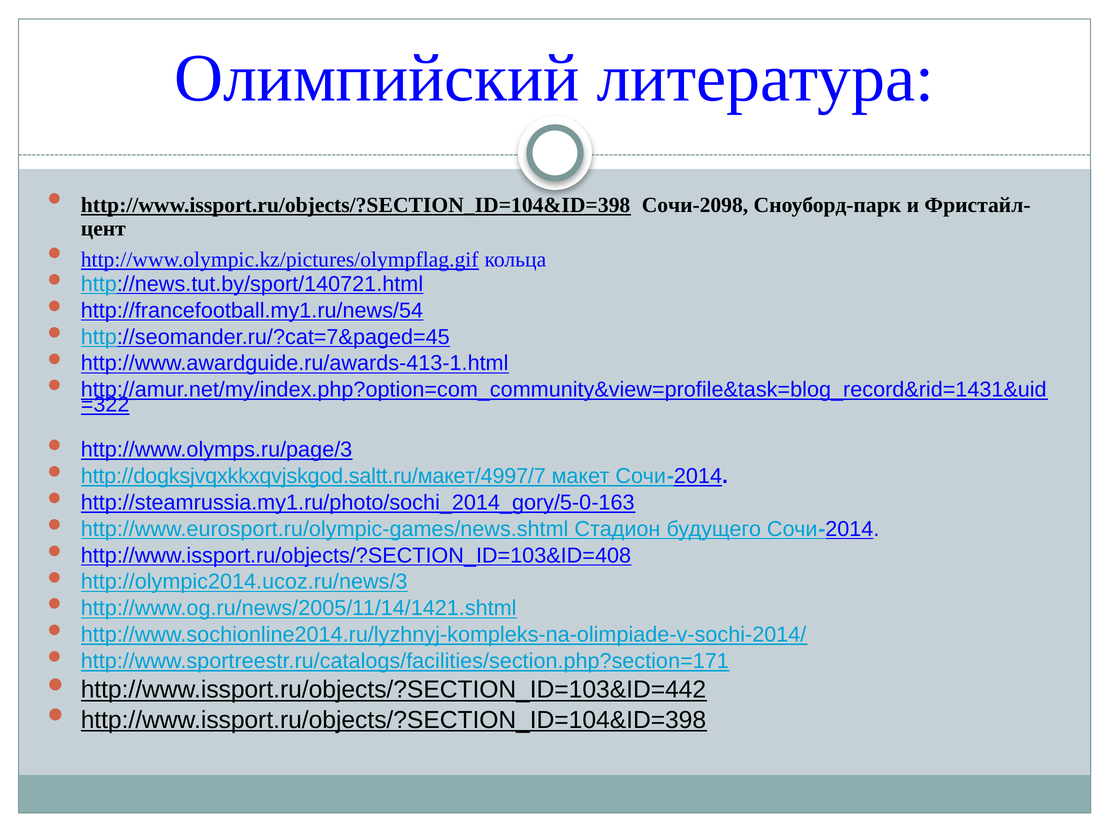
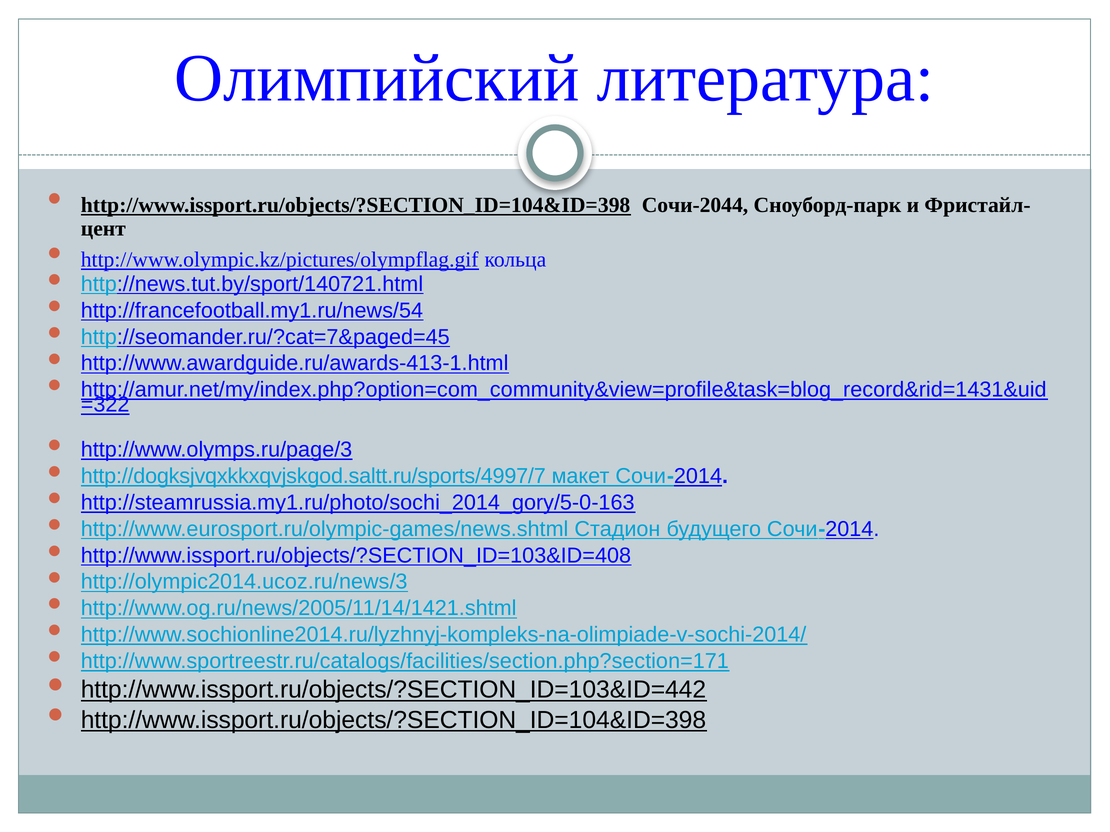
Сочи-2098: Сочи-2098 -> Сочи-2044
http://dogksjvqxkkxqvjskgod.saltt.ru/макет/4997/7: http://dogksjvqxkkxqvjskgod.saltt.ru/макет/4997/7 -> http://dogksjvqxkkxqvjskgod.saltt.ru/sports/4997/7
